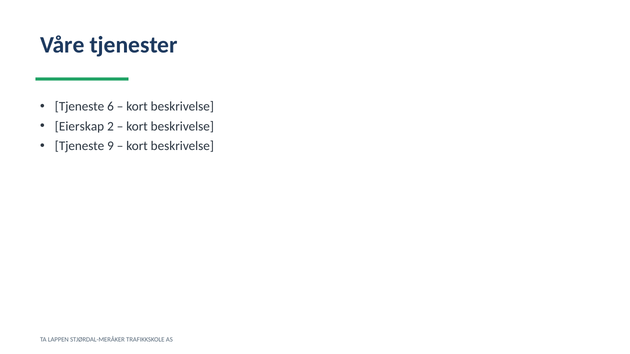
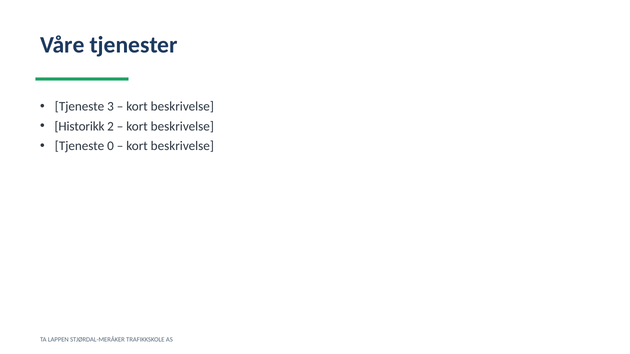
6: 6 -> 3
Eierskap: Eierskap -> Historikk
9: 9 -> 0
